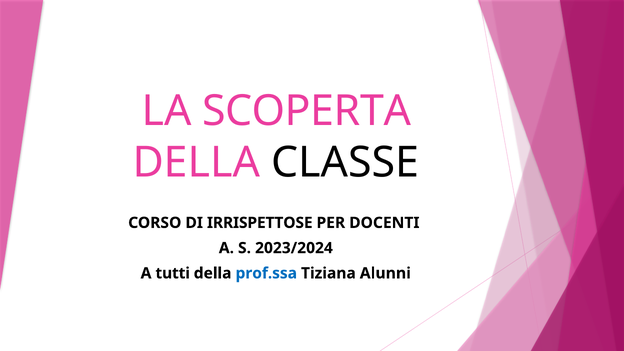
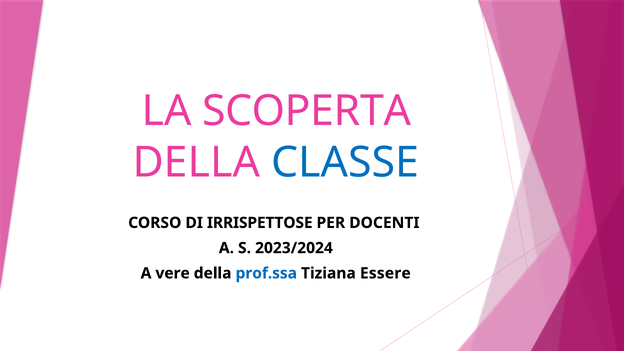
CLASSE colour: black -> blue
tutti: tutti -> vere
Alunni: Alunni -> Essere
